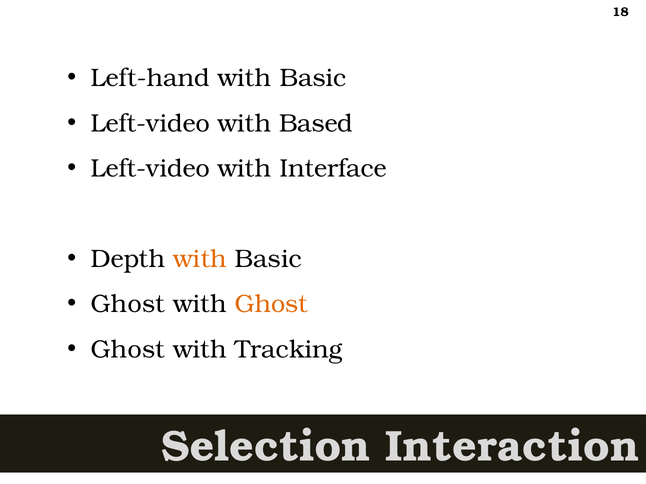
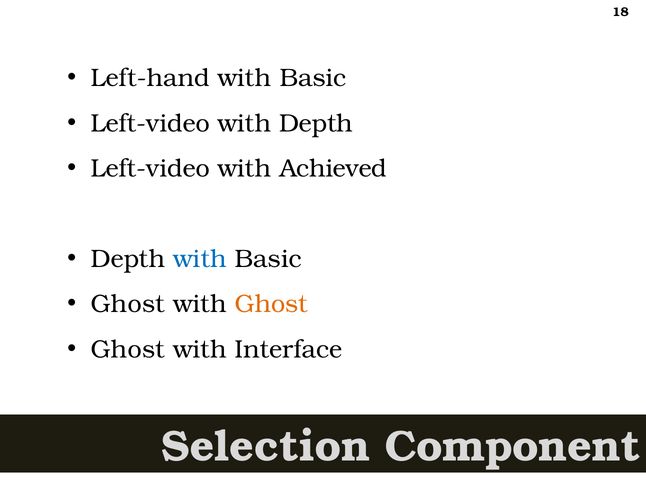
with Based: Based -> Depth
Interface: Interface -> Achieved
with at (200, 259) colour: orange -> blue
Tracking: Tracking -> Interface
Interaction: Interaction -> Component
